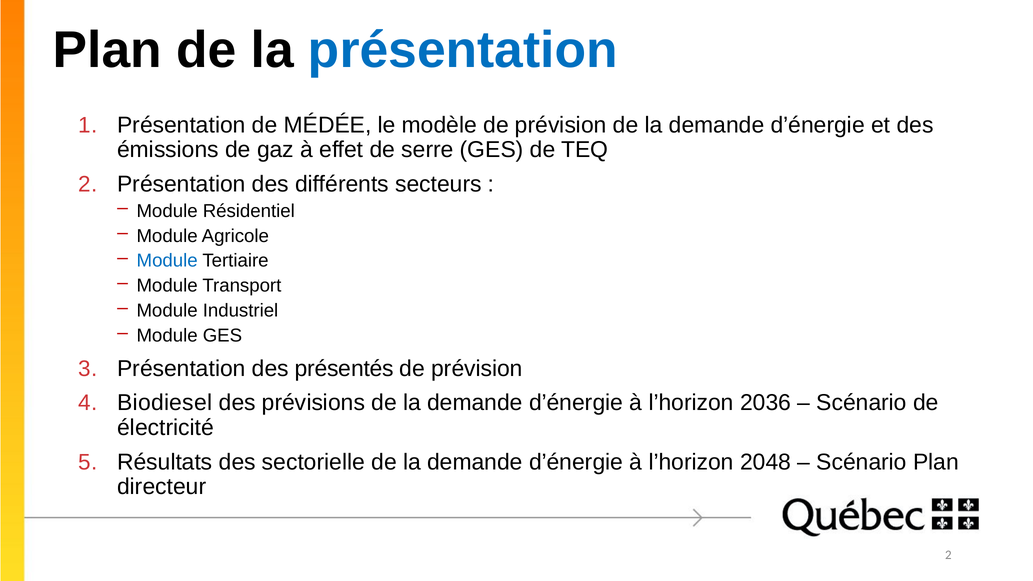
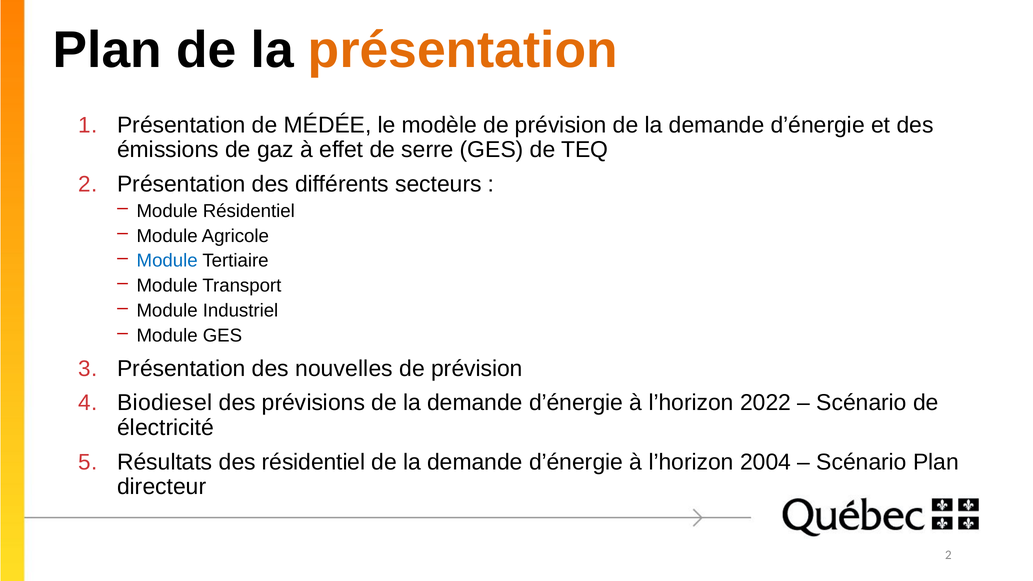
présentation at (463, 50) colour: blue -> orange
présentés: présentés -> nouvelles
2036: 2036 -> 2022
des sectorielle: sectorielle -> résidentiel
2048: 2048 -> 2004
